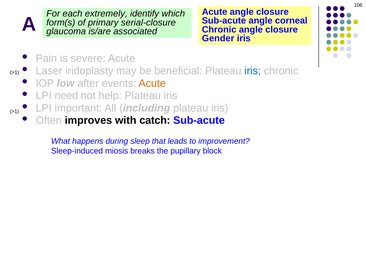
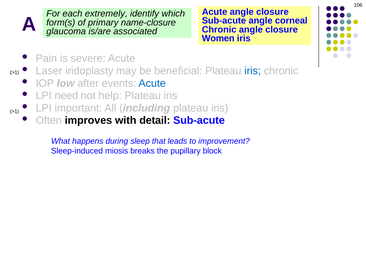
serial-closure: serial-closure -> name-closure
Gender: Gender -> Women
Acute at (152, 83) colour: orange -> blue
catch: catch -> detail
